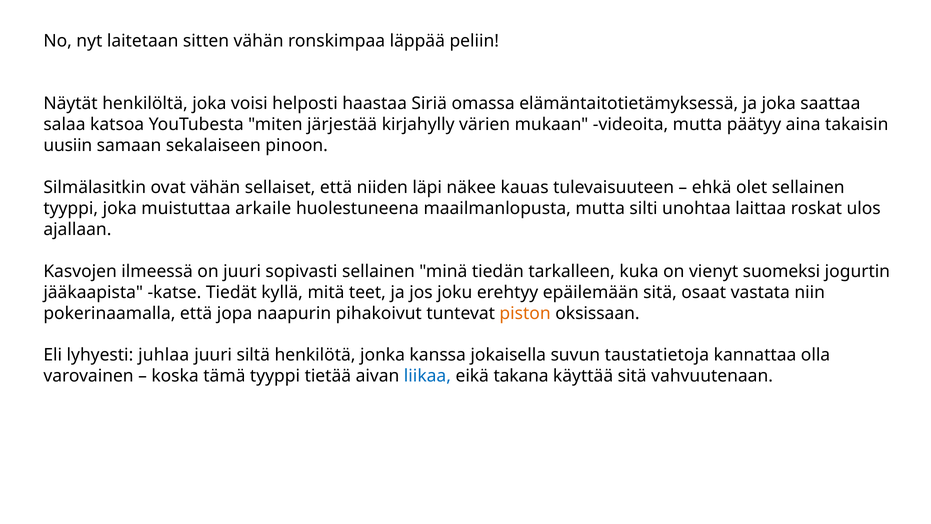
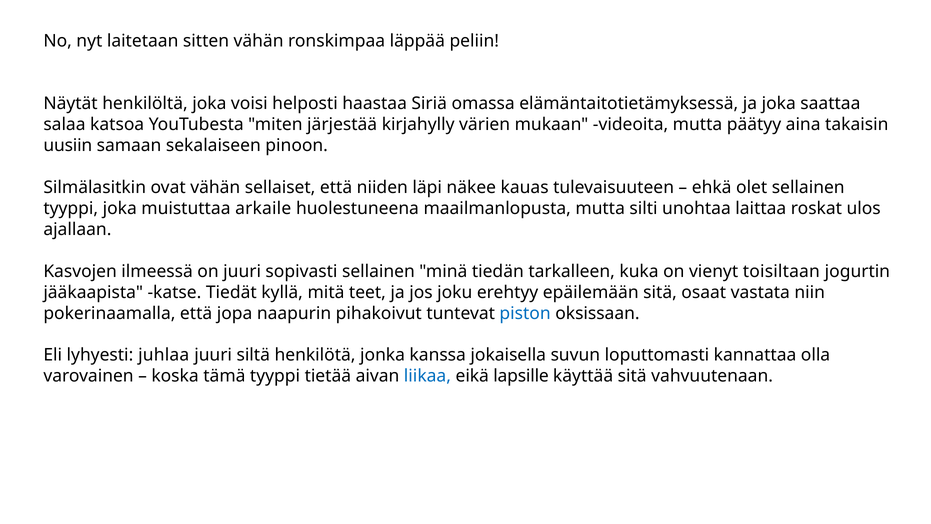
suomeksi: suomeksi -> toisiltaan
piston colour: orange -> blue
taustatietoja: taustatietoja -> loputtomasti
takana: takana -> lapsille
